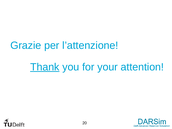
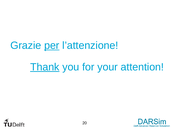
per underline: none -> present
